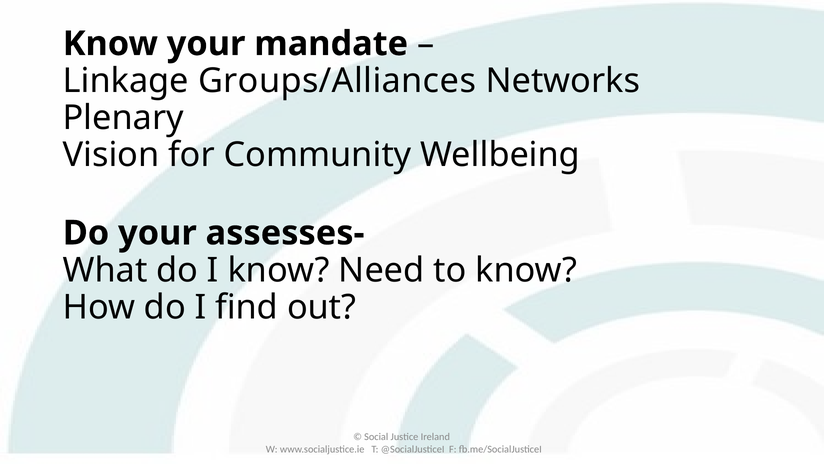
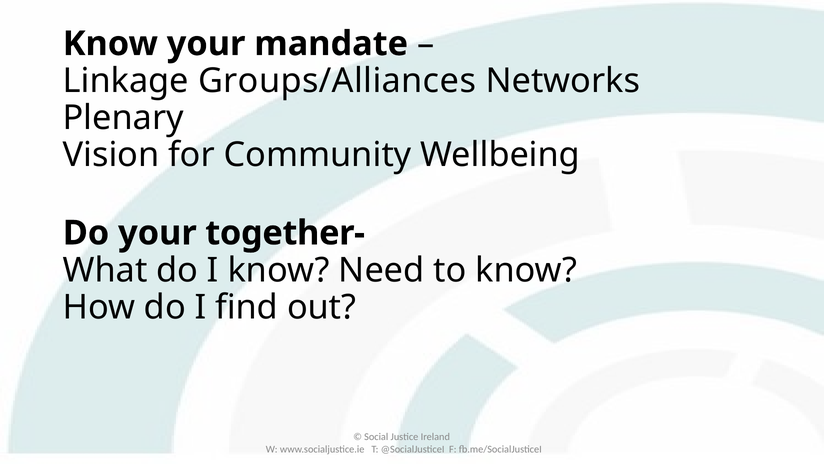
assesses-: assesses- -> together-
